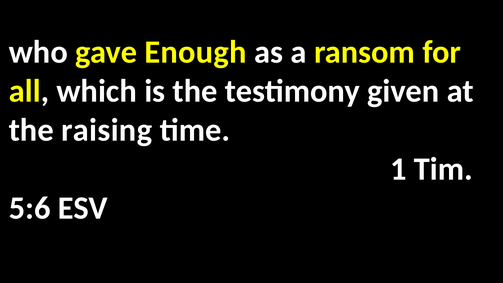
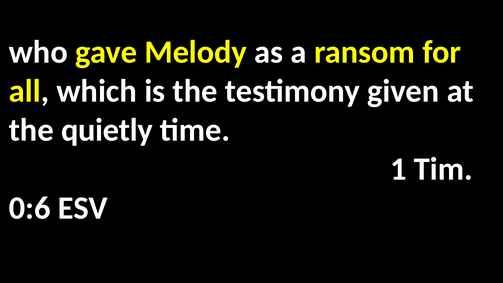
Enough: Enough -> Melody
raising: raising -> quietly
5:6: 5:6 -> 0:6
